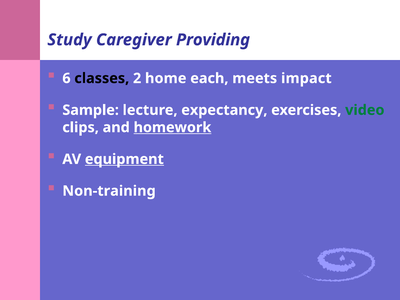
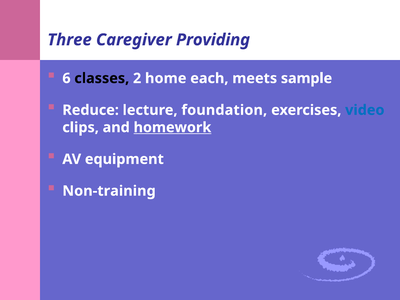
Study: Study -> Three
impact: impact -> sample
Sample: Sample -> Reduce
expectancy: expectancy -> foundation
video colour: green -> blue
equipment underline: present -> none
